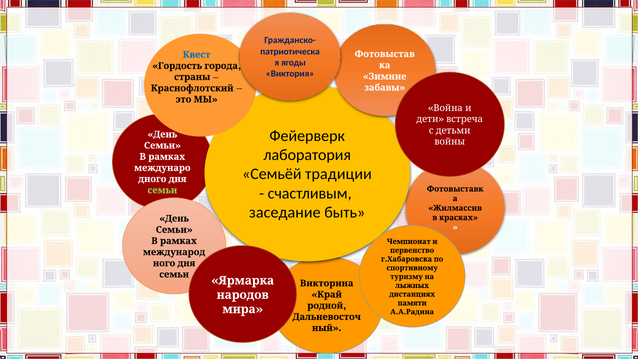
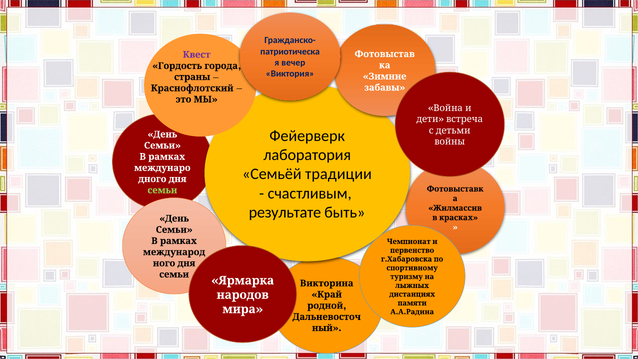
Квест colour: blue -> purple
ягоды: ягоды -> вечер
заседание: заседание -> результате
